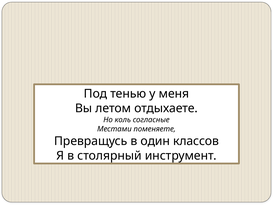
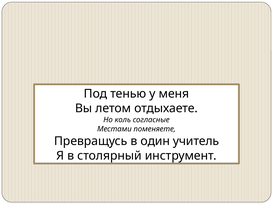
классов: классов -> учитель
